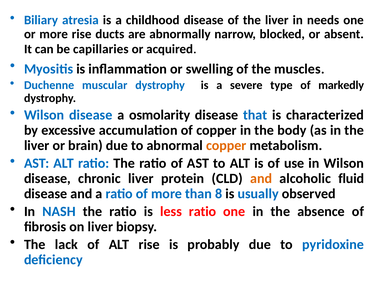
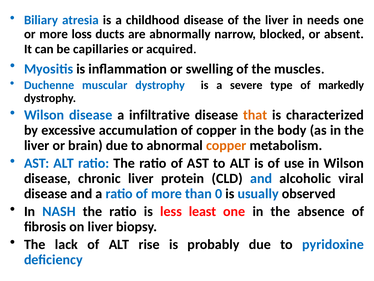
more rise: rise -> loss
osmolarity: osmolarity -> infiltrative
that colour: blue -> orange
and at (261, 178) colour: orange -> blue
fluid: fluid -> viral
8: 8 -> 0
less ratio: ratio -> least
